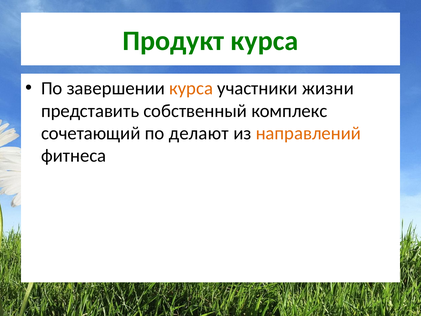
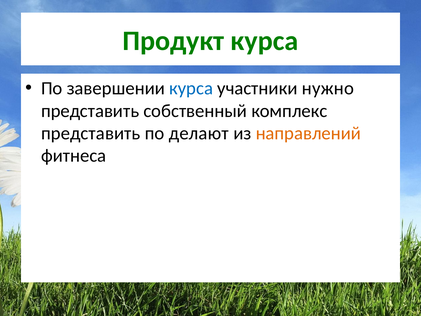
курса at (191, 88) colour: orange -> blue
жизни: жизни -> нужно
сочетающий at (91, 133): сочетающий -> представить
